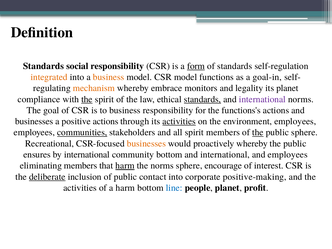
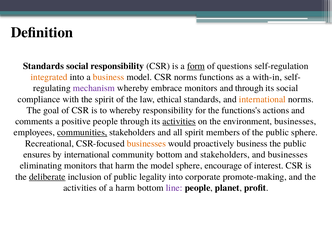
of standards: standards -> questions
CSR model: model -> norms
goal-in: goal-in -> with-in
mechanism colour: orange -> purple
and legality: legality -> through
its planet: planet -> social
the at (87, 99) underline: present -> none
standards at (202, 99) underline: present -> none
international at (262, 99) colour: purple -> orange
to business: business -> whereby
businesses at (34, 121): businesses -> comments
positive actions: actions -> people
environment employees: employees -> businesses
the at (258, 132) underline: present -> none
proactively whereby: whereby -> business
international at (225, 155): international -> stakeholders
and employees: employees -> businesses
eliminating members: members -> monitors
harm at (125, 166) underline: present -> none
the norms: norms -> model
contact: contact -> legality
positive-making: positive-making -> promote-making
line colour: blue -> purple
